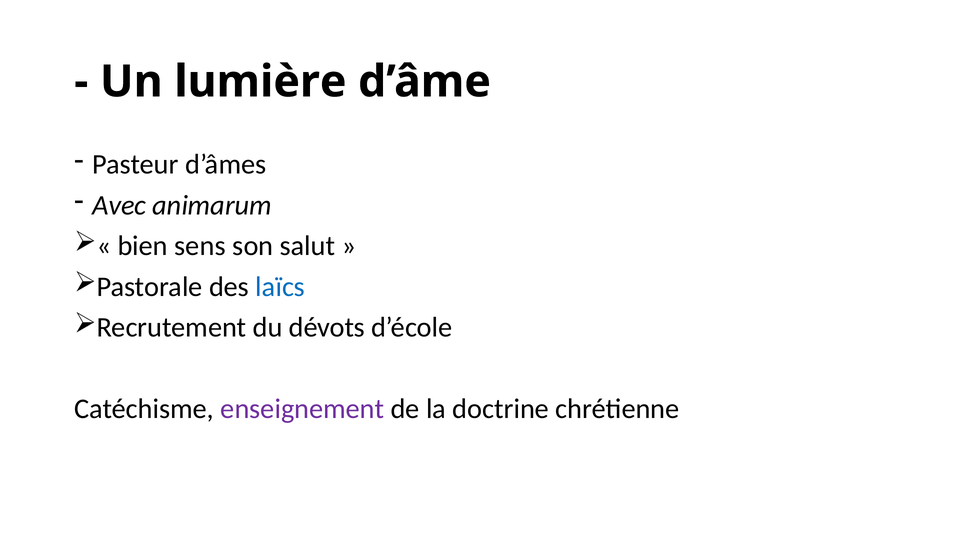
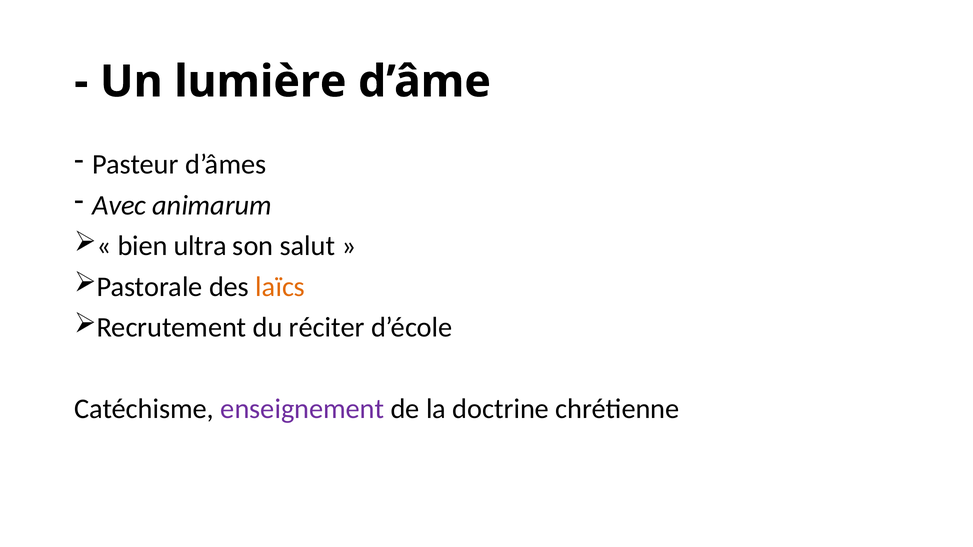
sens: sens -> ultra
laïcs colour: blue -> orange
dévots: dévots -> réciter
